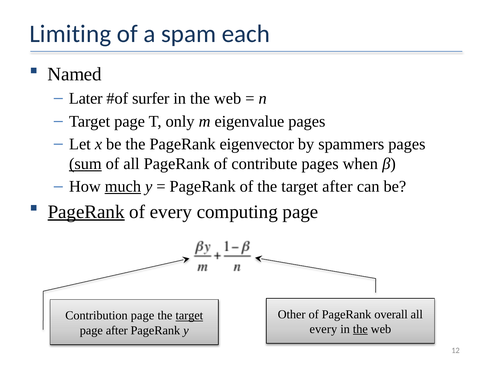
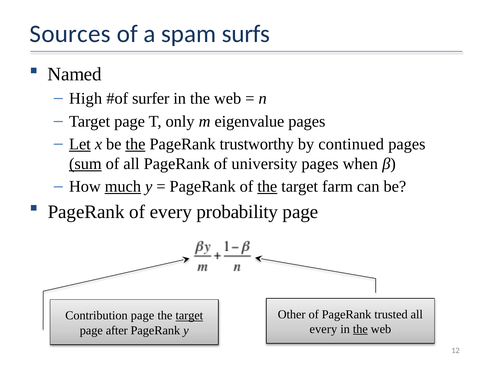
Limiting: Limiting -> Sources
each: each -> surfs
Later: Later -> High
Let underline: none -> present
the at (135, 144) underline: none -> present
eigenvector: eigenvector -> trustworthy
spammers: spammers -> continued
contribute: contribute -> university
the at (267, 186) underline: none -> present
target after: after -> farm
PageRank at (86, 212) underline: present -> none
computing: computing -> probability
overall: overall -> trusted
